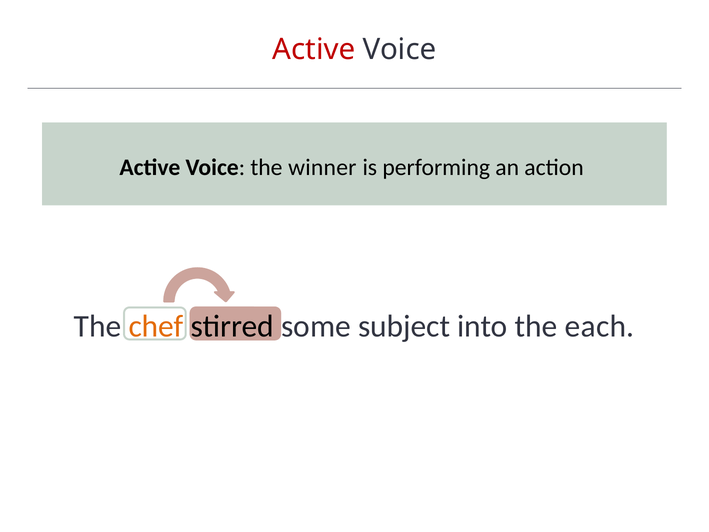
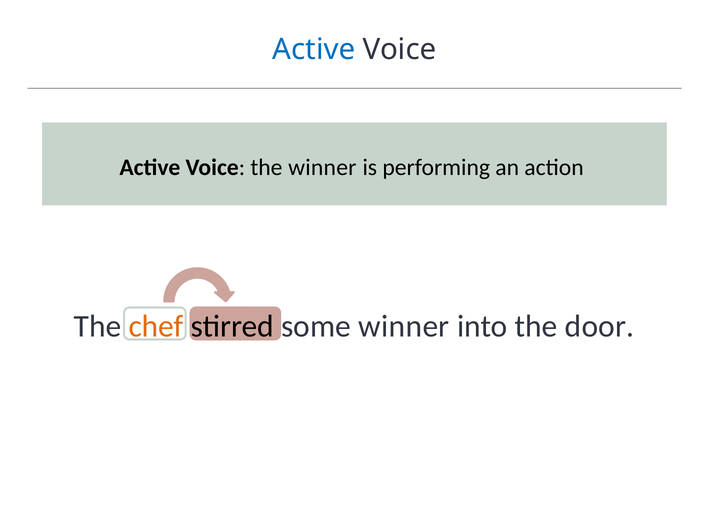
Active at (314, 49) colour: red -> blue
some subject: subject -> winner
each: each -> door
